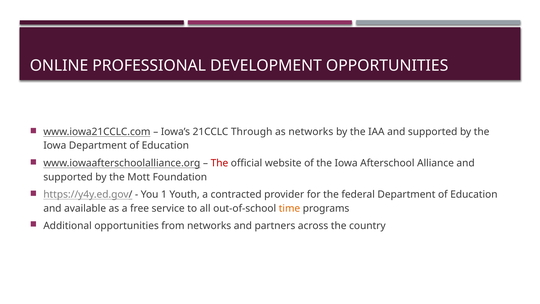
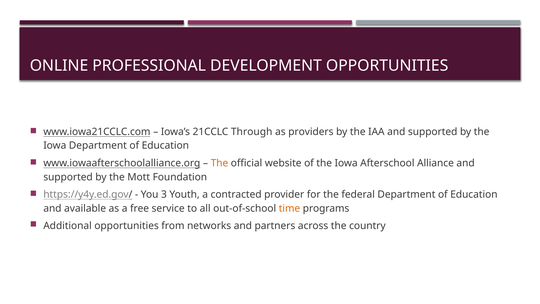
as networks: networks -> providers
The at (219, 163) colour: red -> orange
1: 1 -> 3
